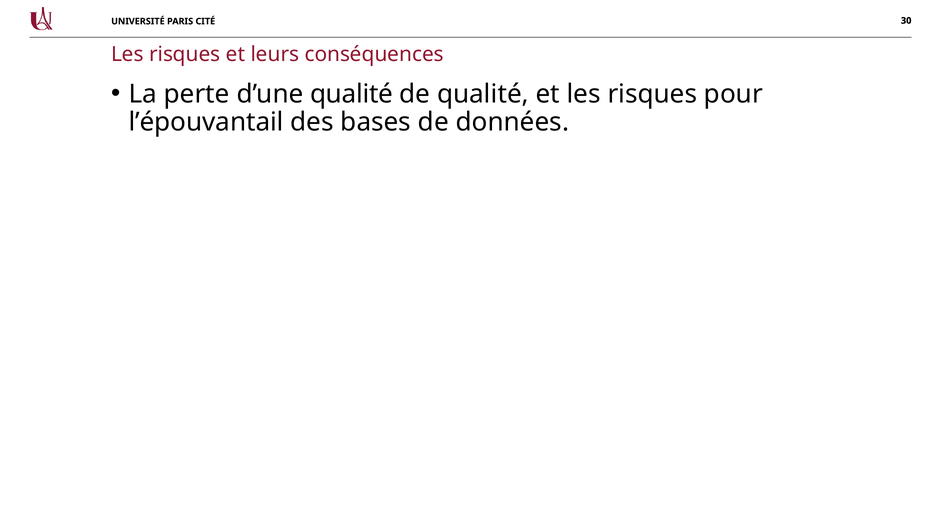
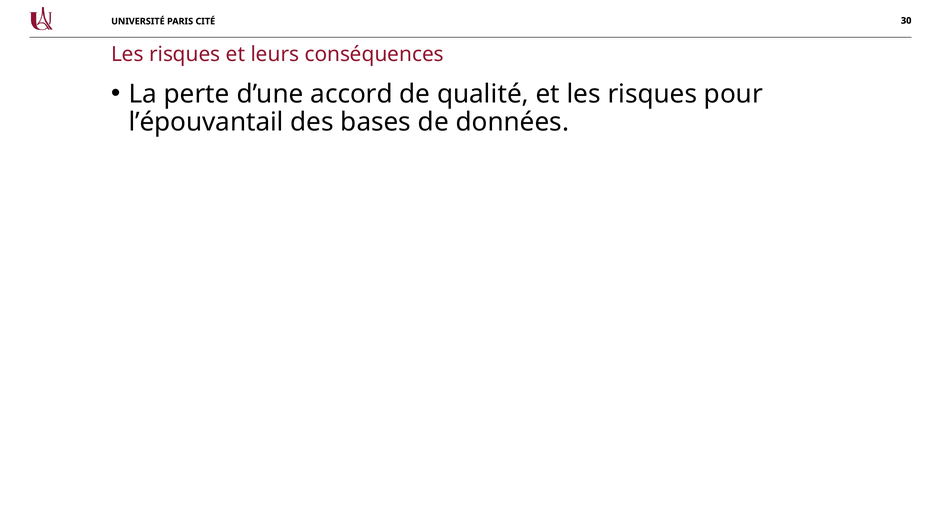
d’une qualité: qualité -> accord
